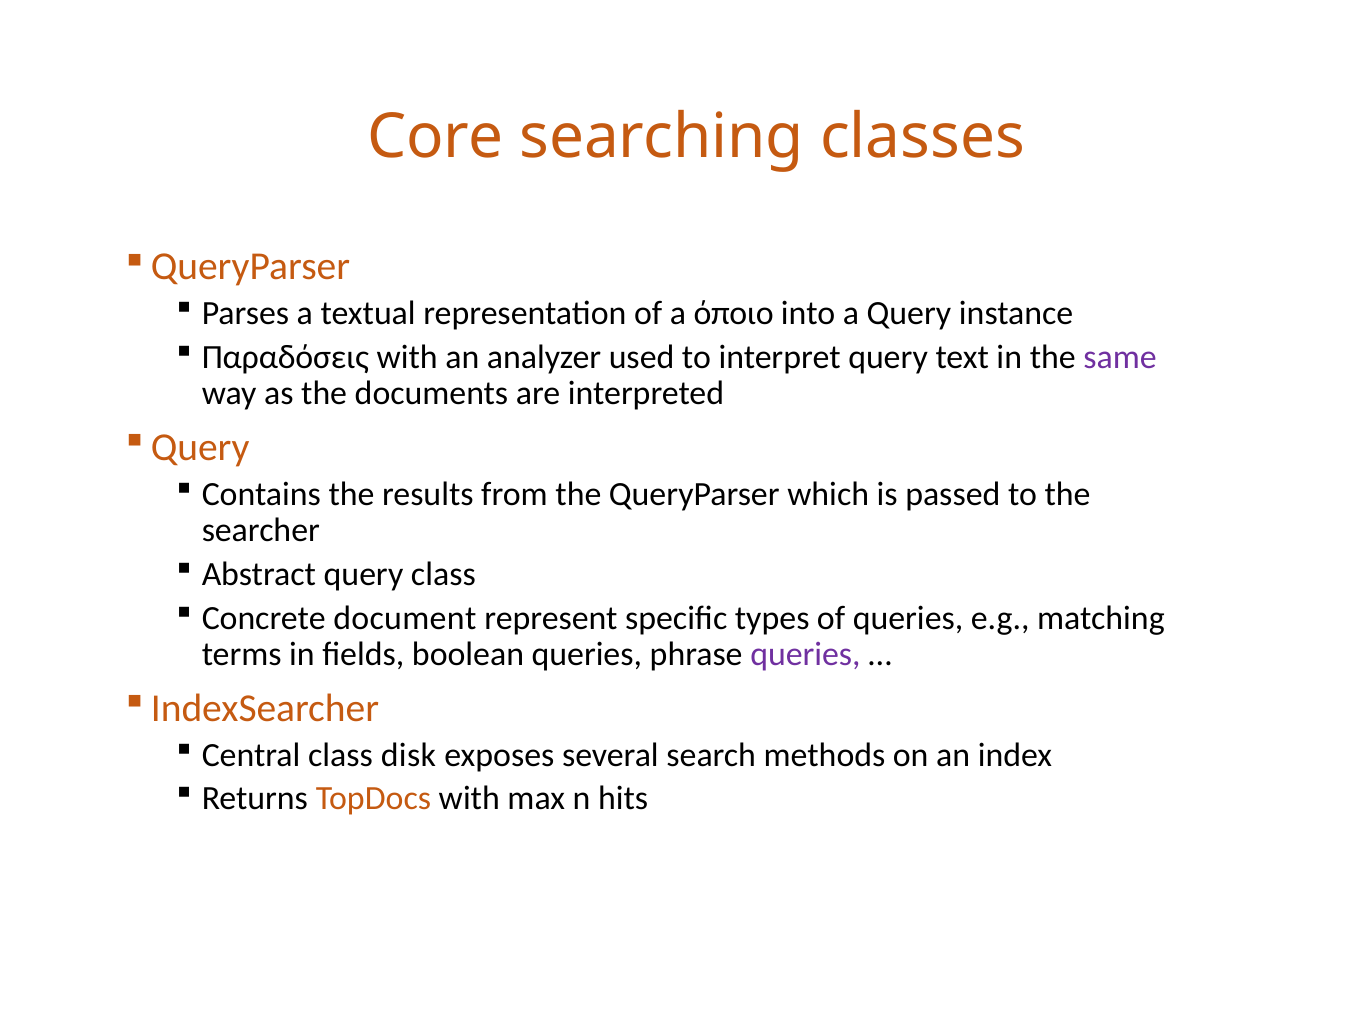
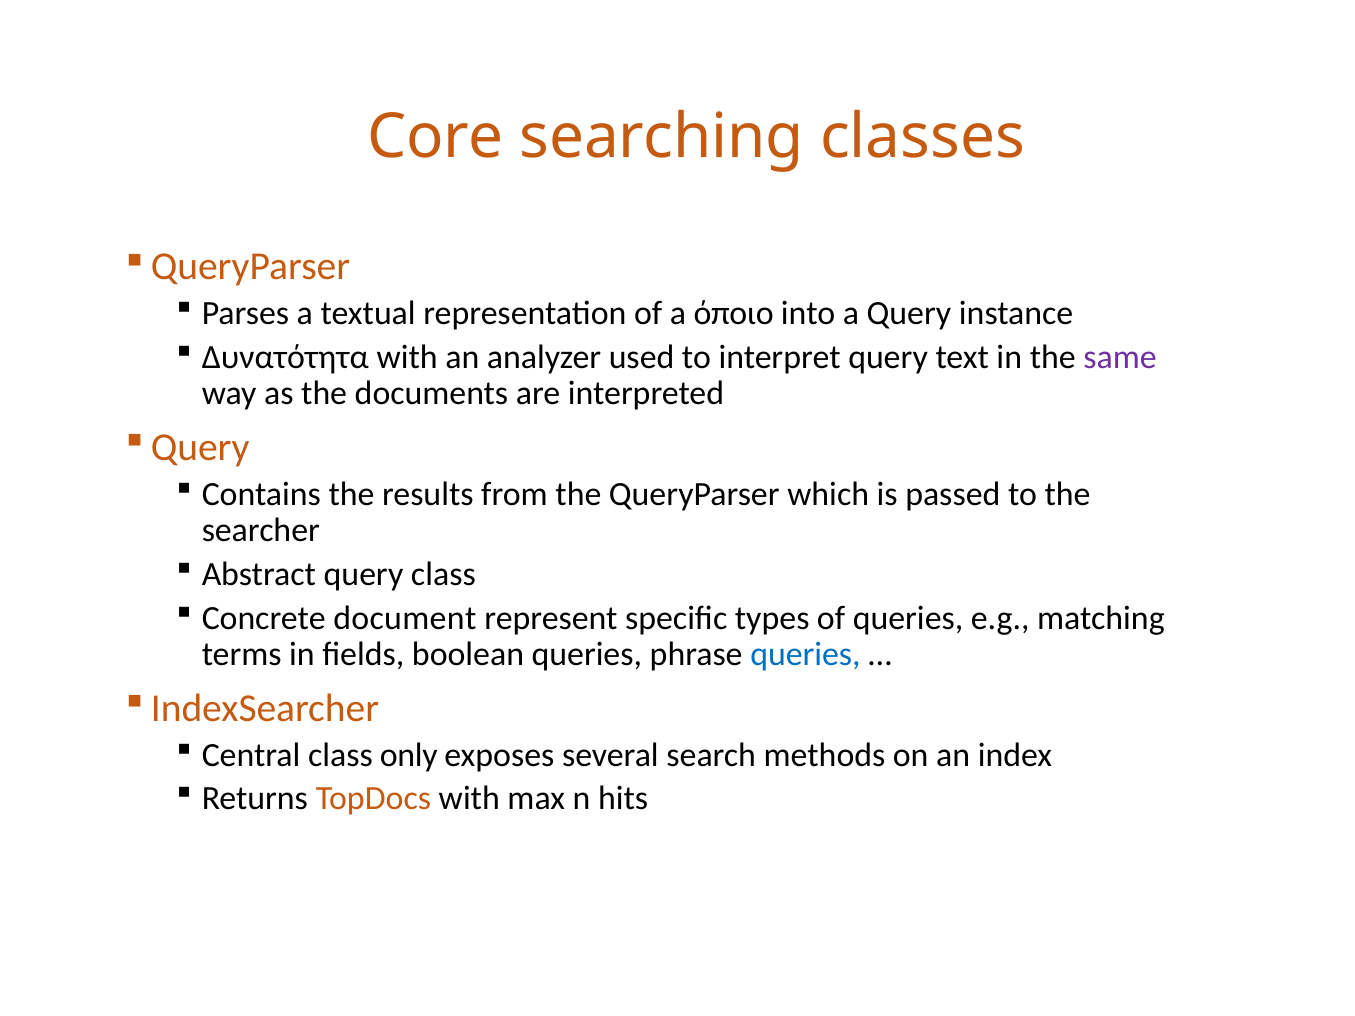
Παραδόσεις: Παραδόσεις -> Δυνατότητα
queries at (805, 655) colour: purple -> blue
disk: disk -> only
